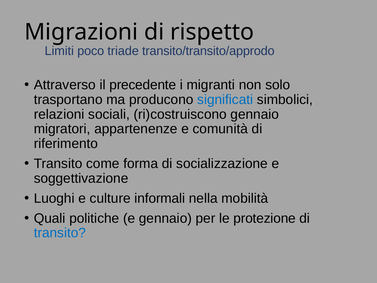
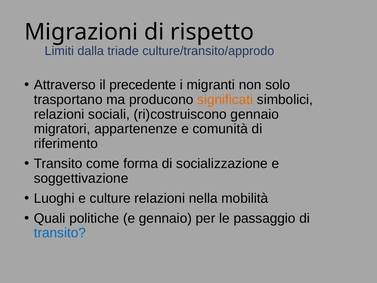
poco: poco -> dalla
transito/transito/approdo: transito/transito/approdo -> culture/transito/approdo
significati colour: blue -> orange
culture informali: informali -> relazioni
protezione: protezione -> passaggio
